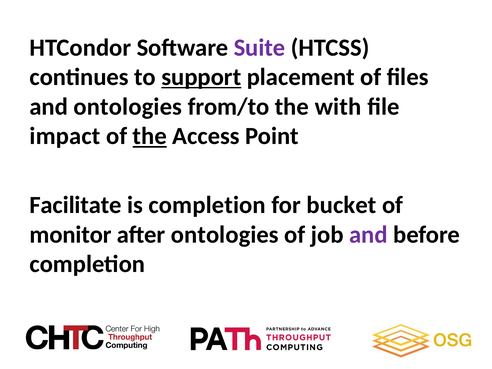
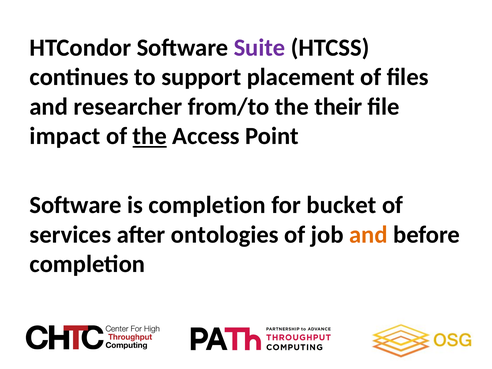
support underline: present -> none
and ontologies: ontologies -> researcher
with: with -> their
Facilitate at (76, 205): Facilitate -> Software
monitor: monitor -> services
and at (368, 235) colour: purple -> orange
